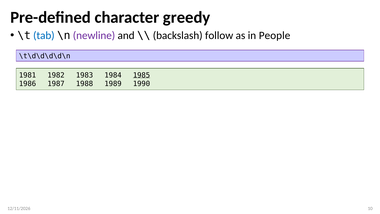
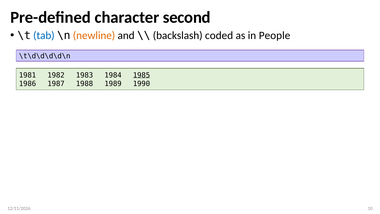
greedy: greedy -> second
newline colour: purple -> orange
follow: follow -> coded
